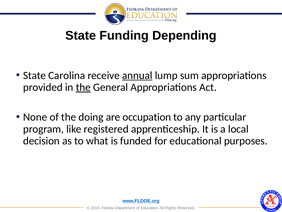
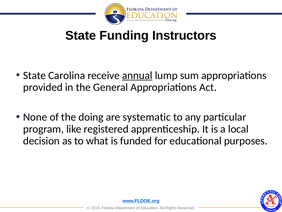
Depending: Depending -> Instructors
the at (83, 87) underline: present -> none
occupation: occupation -> systematic
